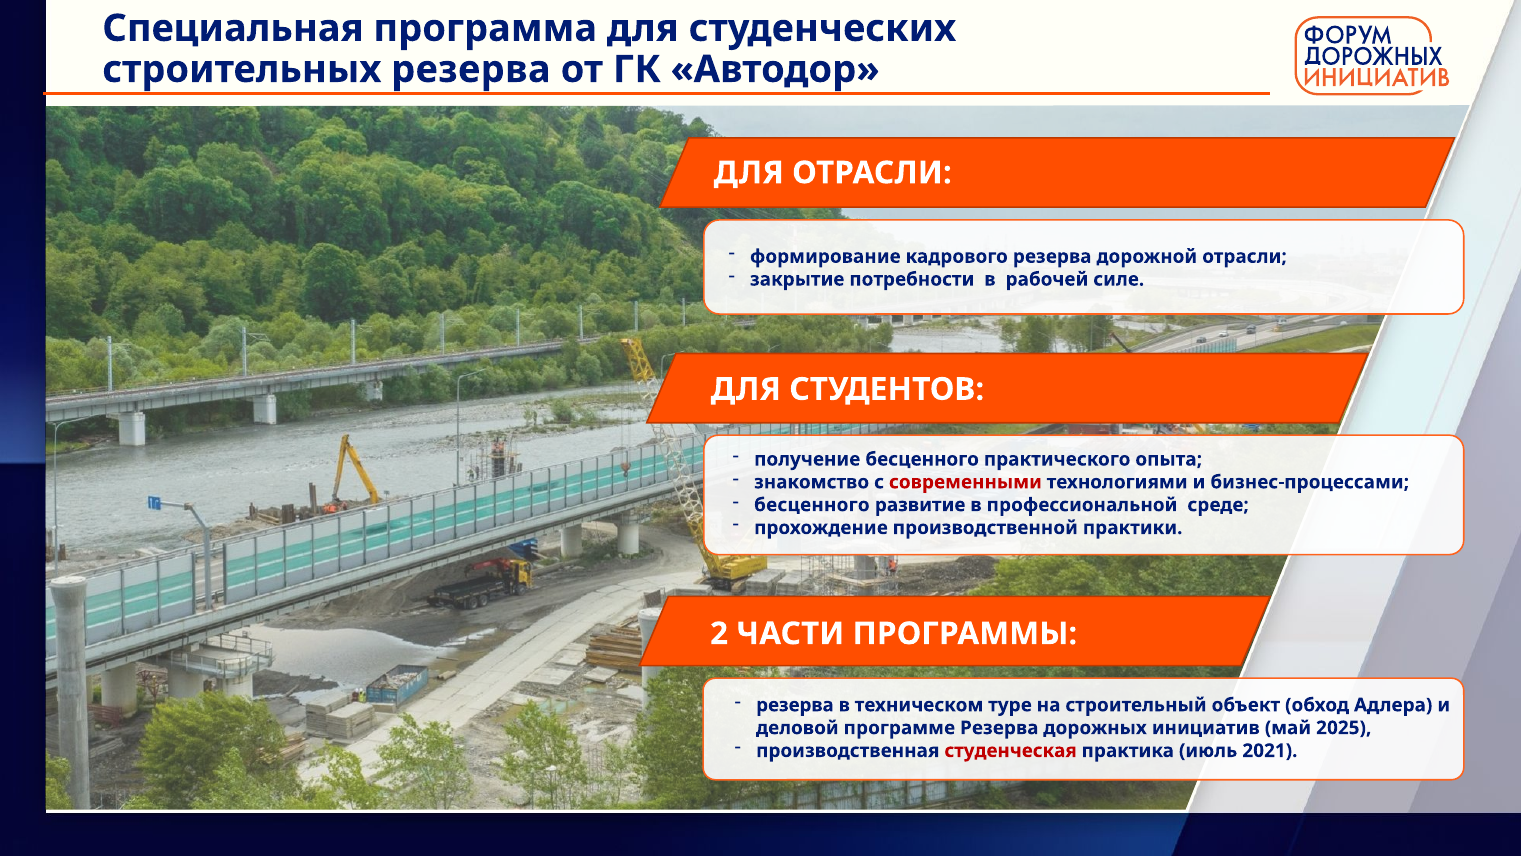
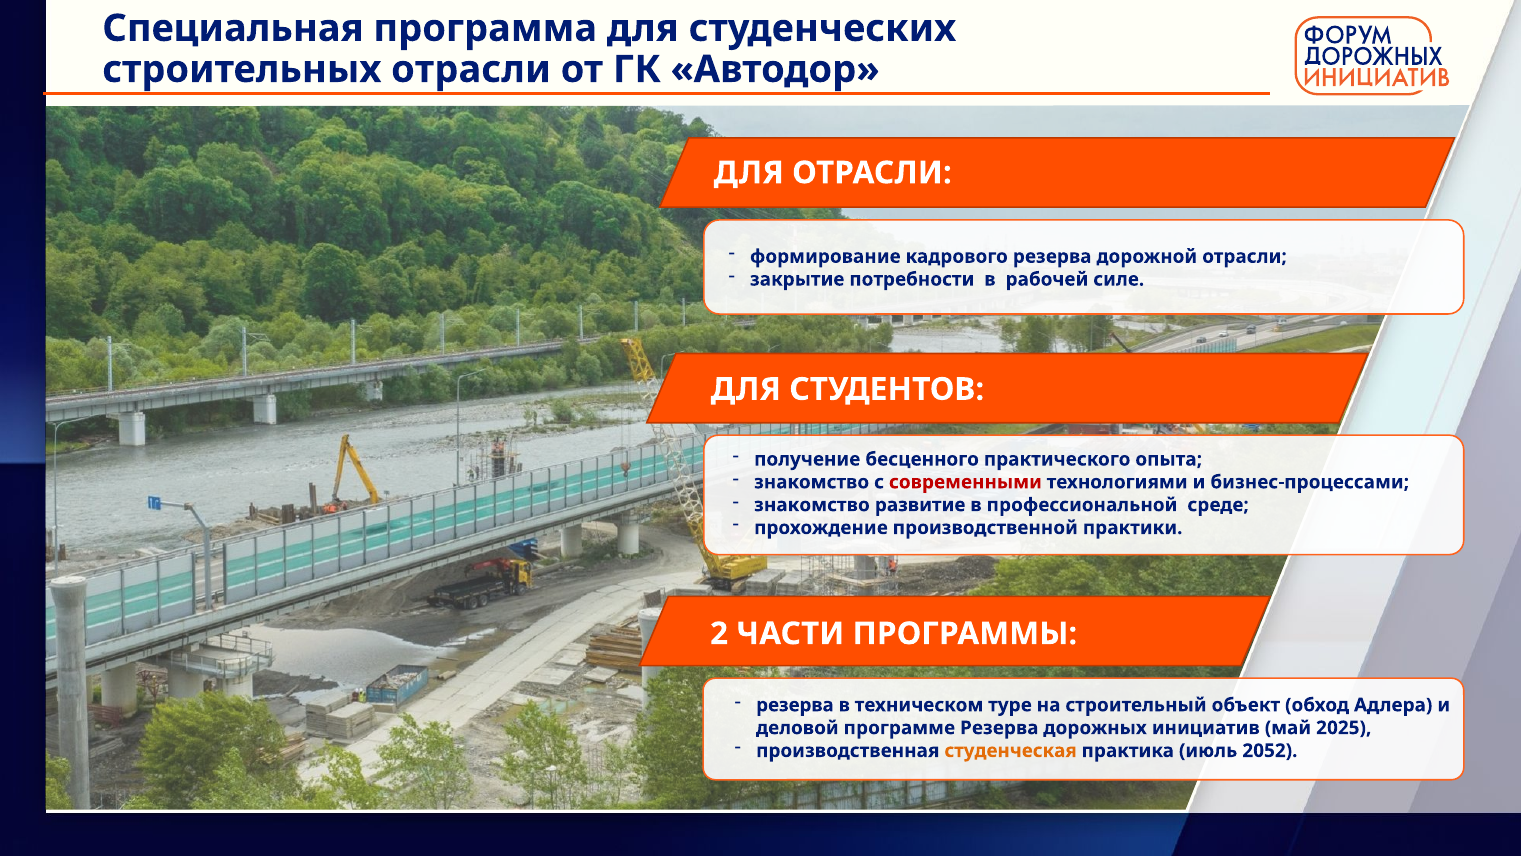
строительных резерва: резерва -> отрасли
бесценного at (812, 505): бесценного -> знакомство
студенческая colour: red -> orange
2021: 2021 -> 2052
